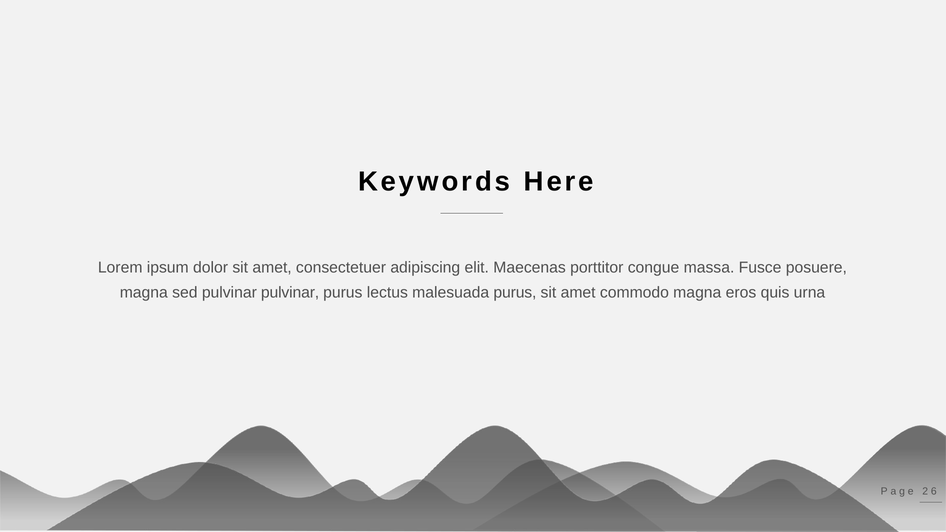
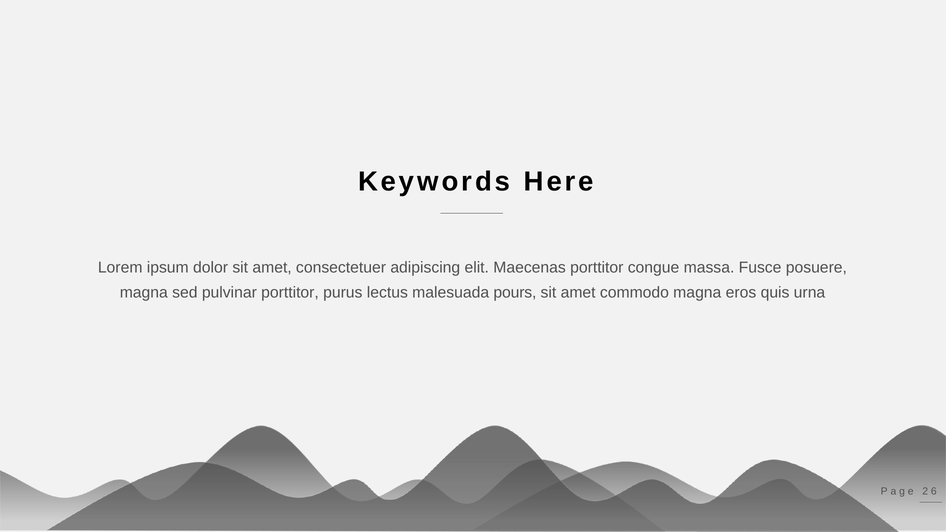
pulvinar pulvinar: pulvinar -> porttitor
malesuada purus: purus -> pours
